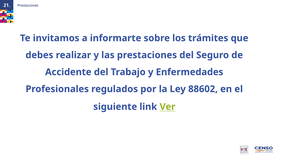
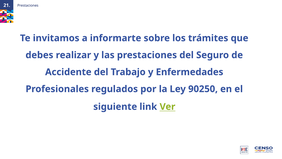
88602: 88602 -> 90250
